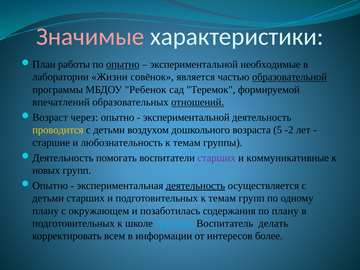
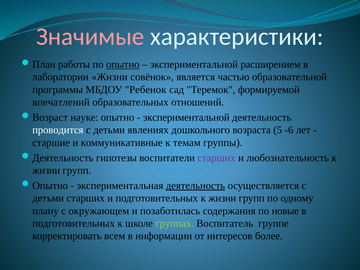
необходимые: необходимые -> расширением
образовательной underline: present -> none
отношений underline: present -> none
через: через -> науке
проводится colour: yellow -> white
воздухом: воздухом -> явлениях
-2: -2 -> -6
любознательность: любознательность -> коммуникативные
помогать: помогать -> гипотезы
коммуникативные: коммуникативные -> любознательность
новых at (46, 170): новых -> жизни
подготовительных к темам: темам -> жизни
по плану: плану -> новые
группах colour: light blue -> light green
делать: делать -> группе
